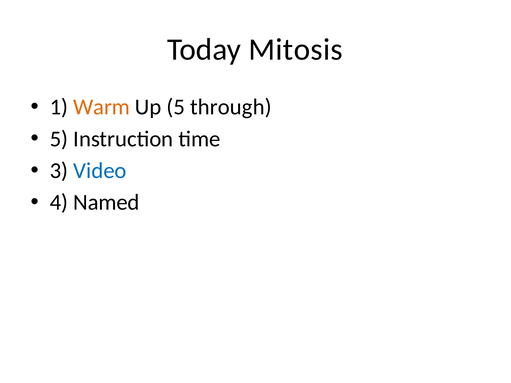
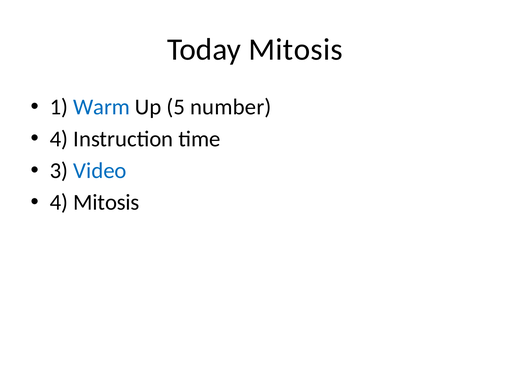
Warm colour: orange -> blue
through: through -> number
5 at (59, 139): 5 -> 4
4 Named: Named -> Mitosis
